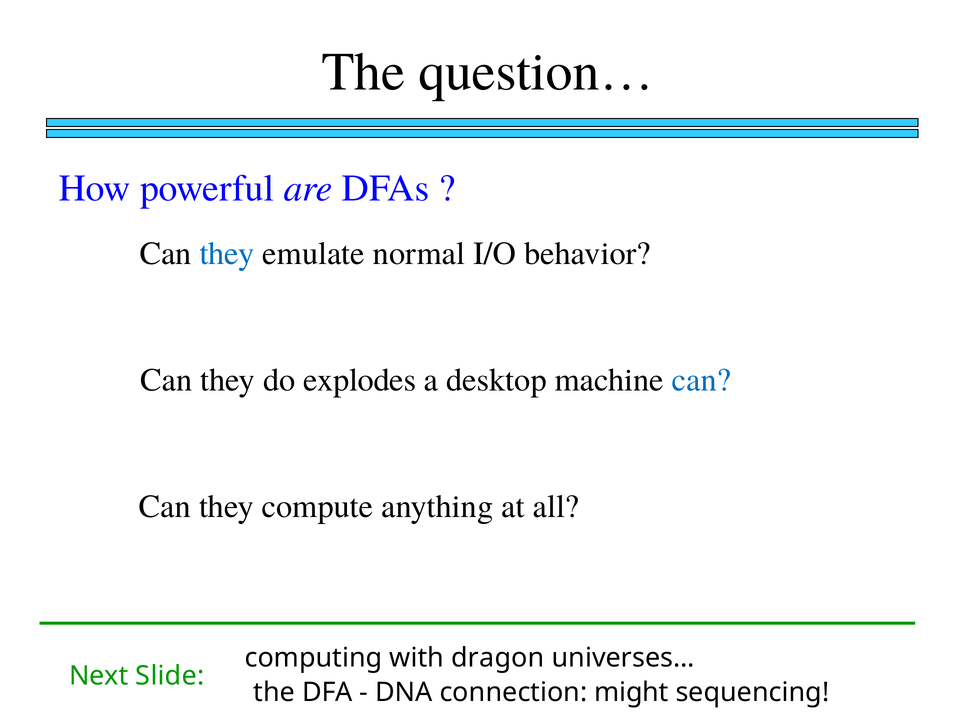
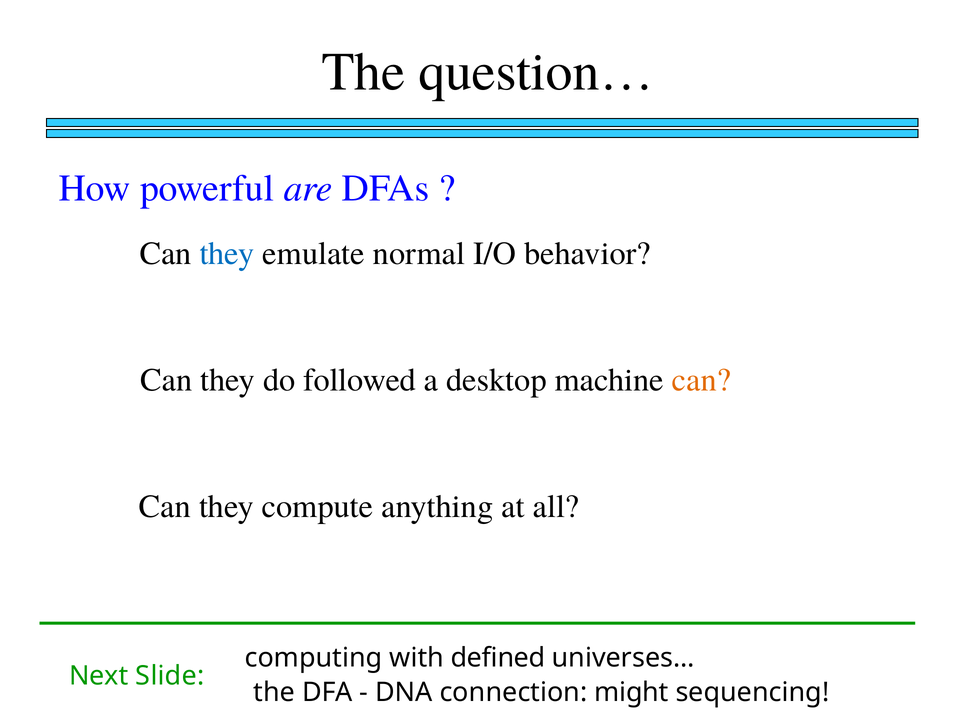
explodes: explodes -> followed
can at (702, 380) colour: blue -> orange
dragon: dragon -> defined
